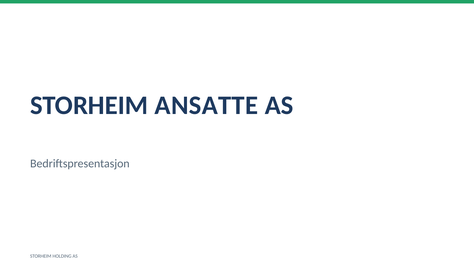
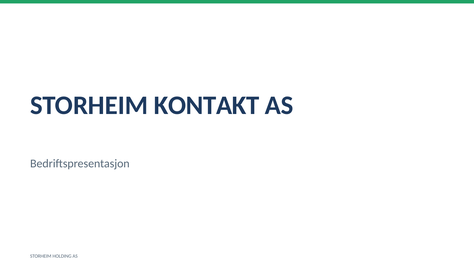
ANSATTE: ANSATTE -> KONTAKT
